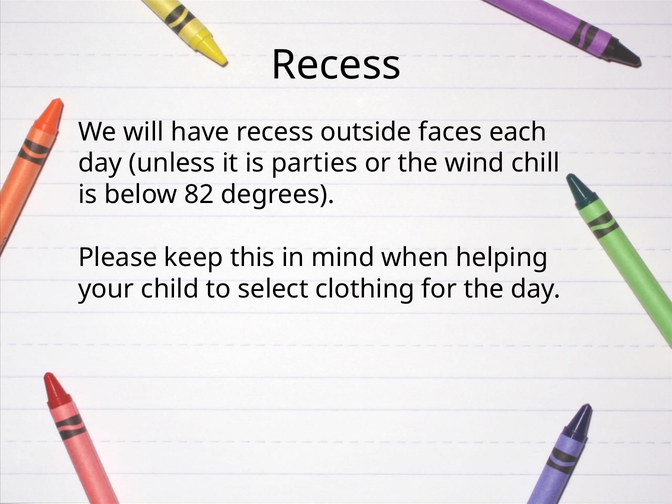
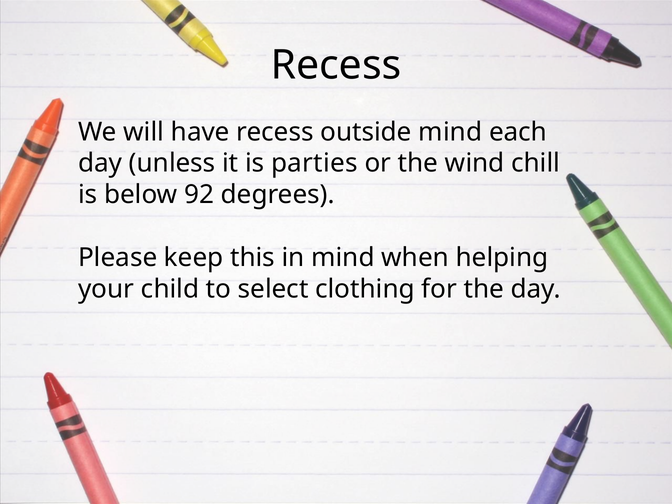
outside faces: faces -> mind
82: 82 -> 92
